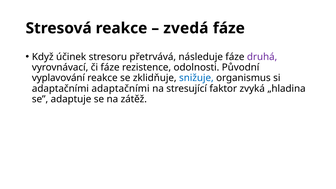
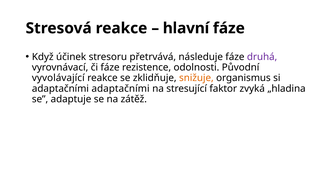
zvedá: zvedá -> hlavní
vyplavování: vyplavování -> vyvolávající
snižuje colour: blue -> orange
